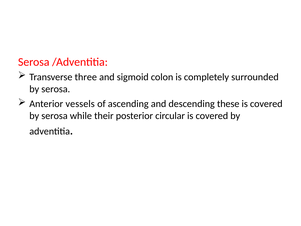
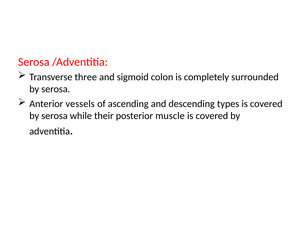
these: these -> types
circular: circular -> muscle
